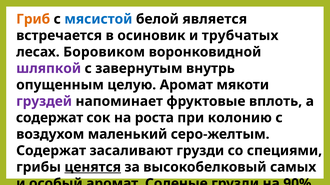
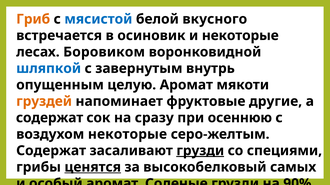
является: является -> вкусного
и трубчатых: трубчатых -> некоторые
шляпкой colour: purple -> blue
груздей colour: purple -> orange
вплоть: вплоть -> другие
роста: роста -> сразу
колонию: колонию -> осеннюю
воздухом маленький: маленький -> некоторые
грузди at (200, 151) underline: none -> present
